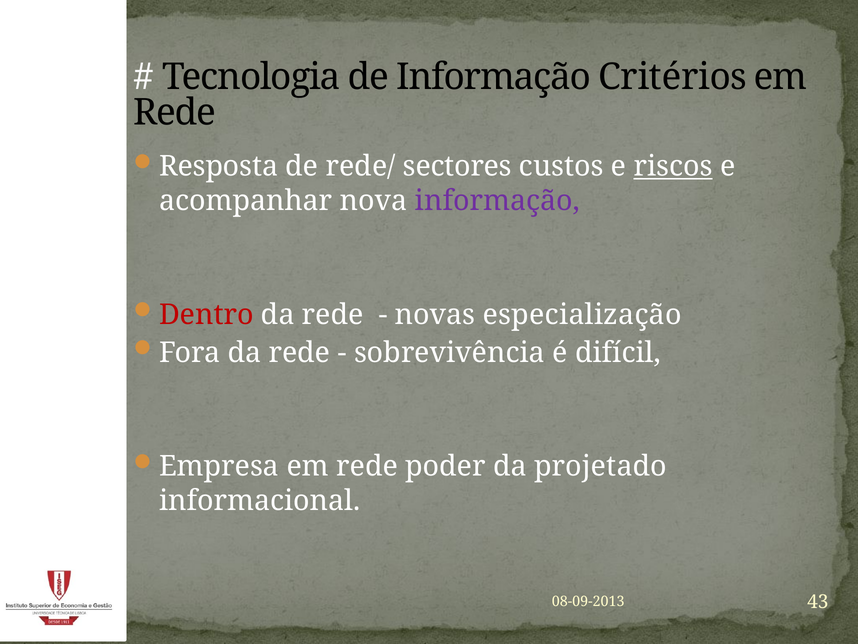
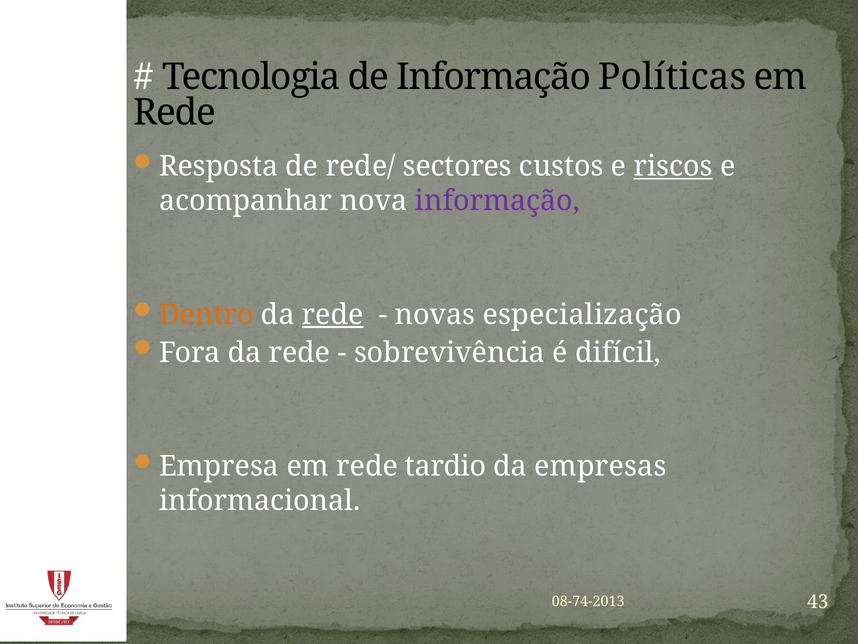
Critérios: Critérios -> Políticas
Dentro colour: red -> orange
rede at (333, 314) underline: none -> present
poder: poder -> tardio
projetado: projetado -> empresas
08-09-2013: 08-09-2013 -> 08-74-2013
